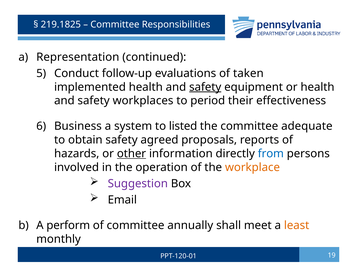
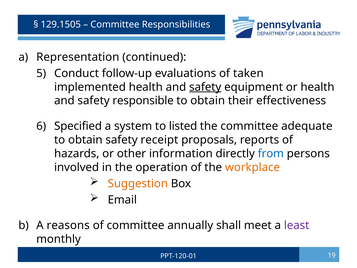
219.1825: 219.1825 -> 129.1505
workplaces: workplaces -> responsible
period at (208, 101): period -> obtain
Business: Business -> Specified
agreed: agreed -> receipt
other underline: present -> none
Suggestion colour: purple -> orange
perform: perform -> reasons
least colour: orange -> purple
